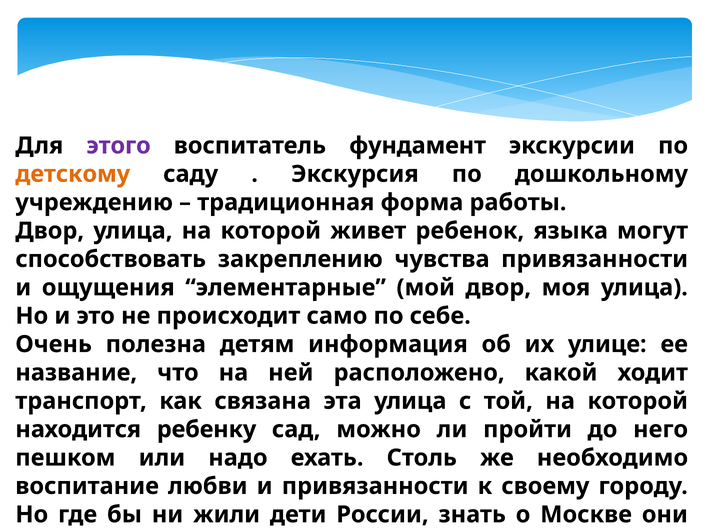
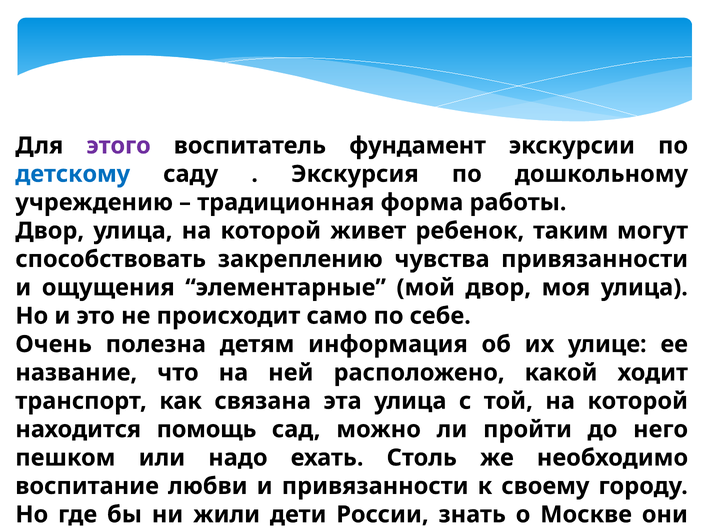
детскому colour: orange -> blue
языка: языка -> таким
ребенку: ребенку -> помощь
